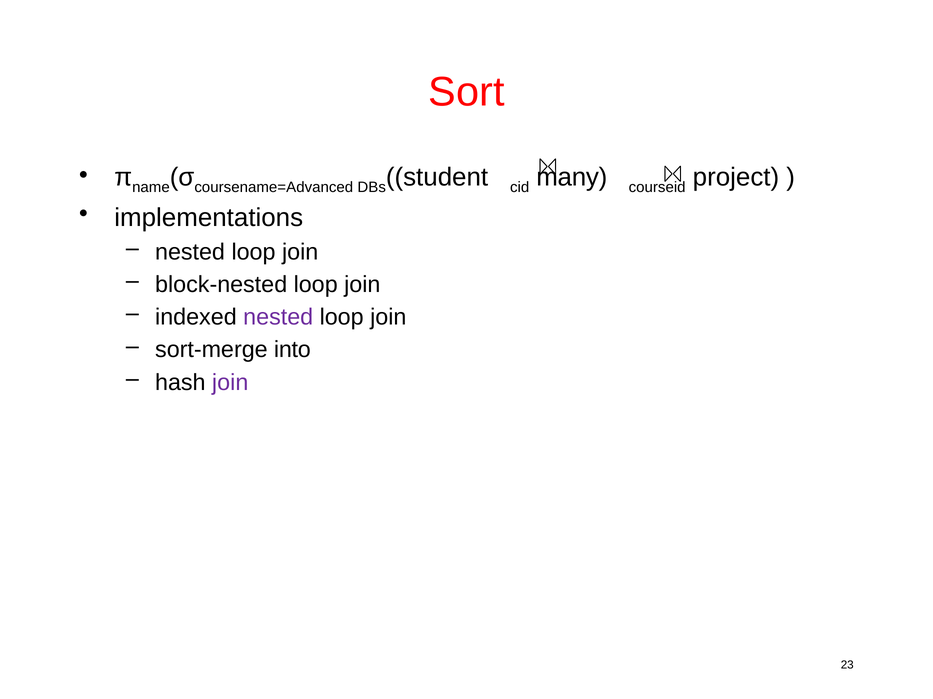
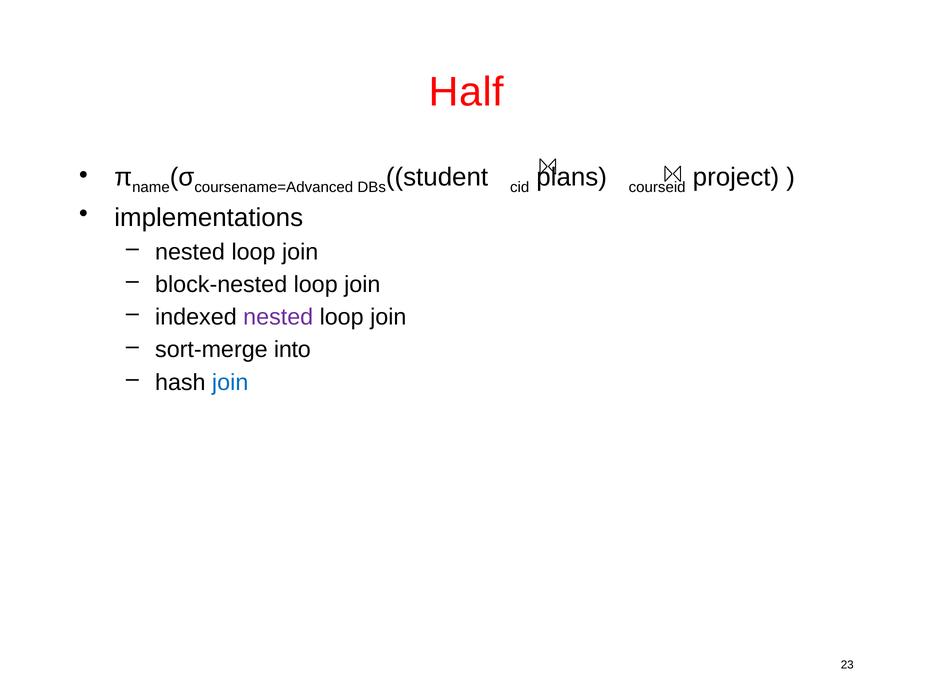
Sort: Sort -> Half
many: many -> plans
join at (230, 383) colour: purple -> blue
